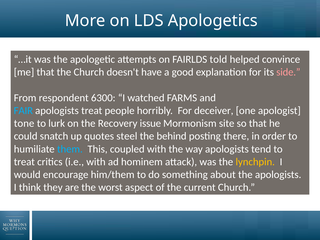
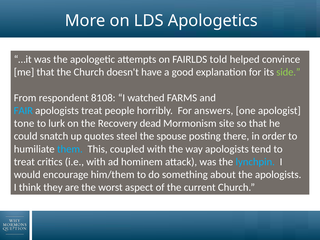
side colour: pink -> light green
6300: 6300 -> 8108
deceiver: deceiver -> answers
issue: issue -> dead
behind: behind -> spouse
lynchpin colour: yellow -> light blue
